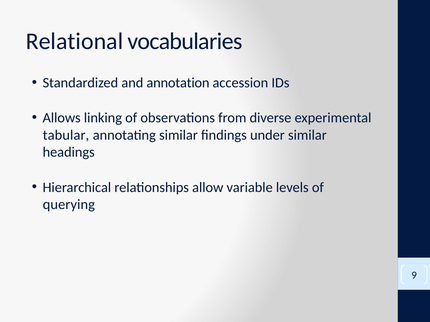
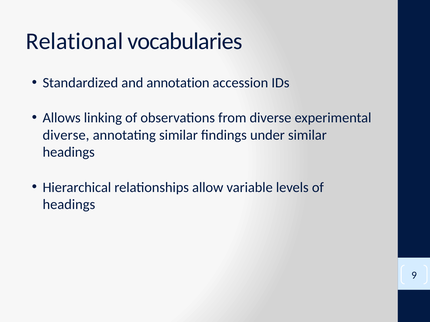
tabular at (66, 135): tabular -> diverse
querying at (69, 205): querying -> headings
